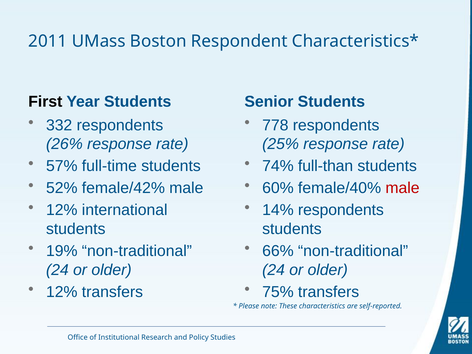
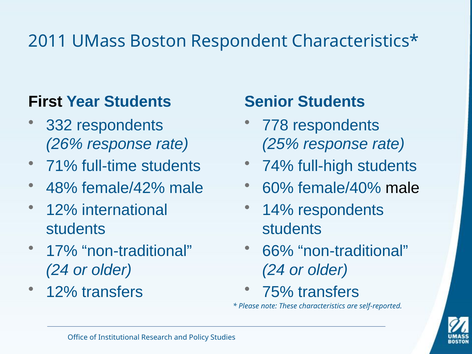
57%: 57% -> 71%
full-than: full-than -> full-high
52%: 52% -> 48%
male at (402, 188) colour: red -> black
19%: 19% -> 17%
